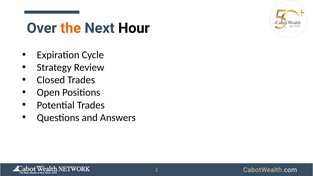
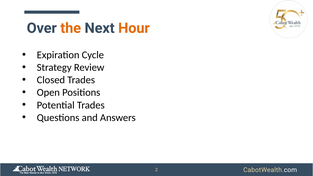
Hour colour: black -> orange
